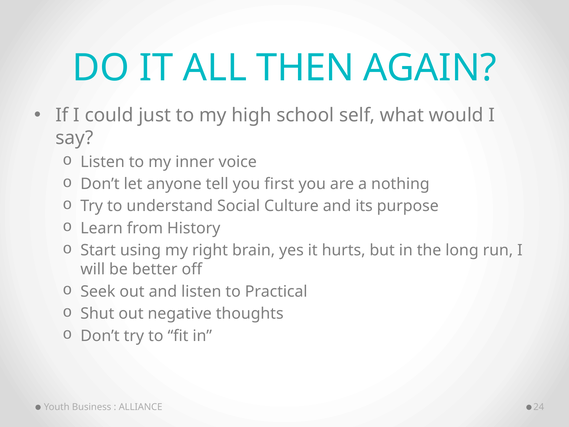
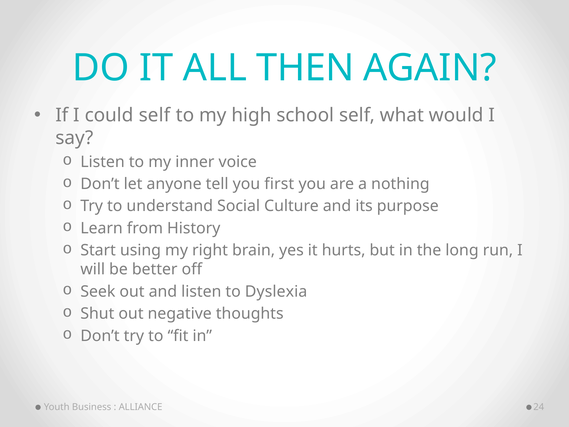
could just: just -> self
Practical: Practical -> Dyslexia
